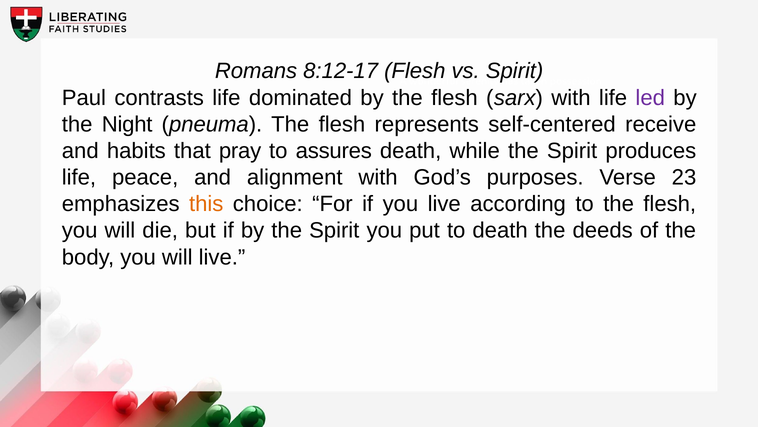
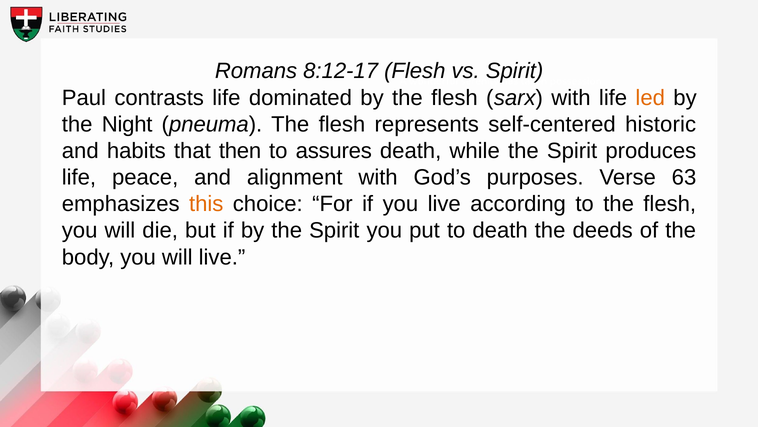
led colour: purple -> orange
receive: receive -> historic
pray: pray -> then
23: 23 -> 63
